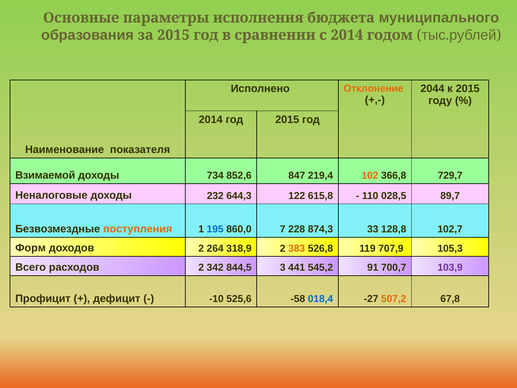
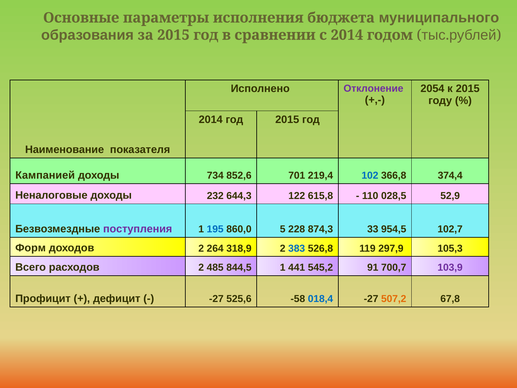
Отклонение colour: orange -> purple
2044: 2044 -> 2054
Взимаемой: Взимаемой -> Кампанией
847: 847 -> 701
102 colour: orange -> blue
729,7: 729,7 -> 374,4
89,7: 89,7 -> 52,9
поступления colour: orange -> purple
7: 7 -> 5
128,8: 128,8 -> 954,5
383 colour: orange -> blue
707,9: 707,9 -> 297,9
342: 342 -> 485
844,5 3: 3 -> 1
-10 at (216, 299): -10 -> -27
